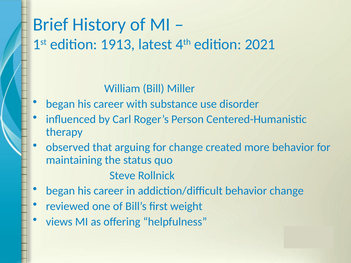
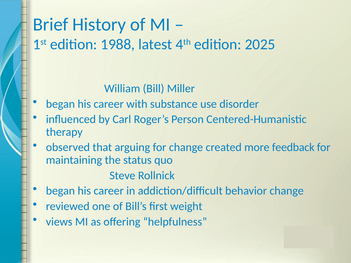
1913: 1913 -> 1988
2021: 2021 -> 2025
more behavior: behavior -> feedback
